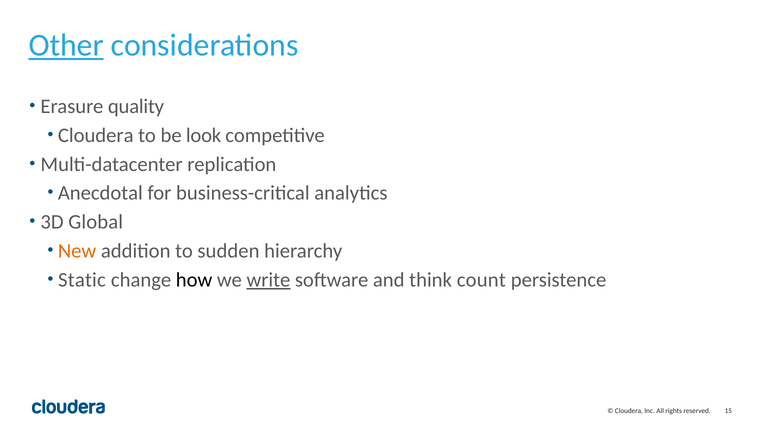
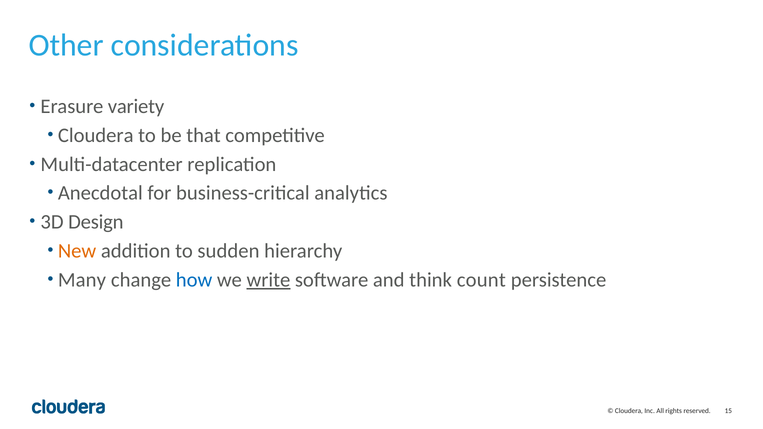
Other underline: present -> none
quality: quality -> variety
look: look -> that
Global: Global -> Design
Static: Static -> Many
how colour: black -> blue
